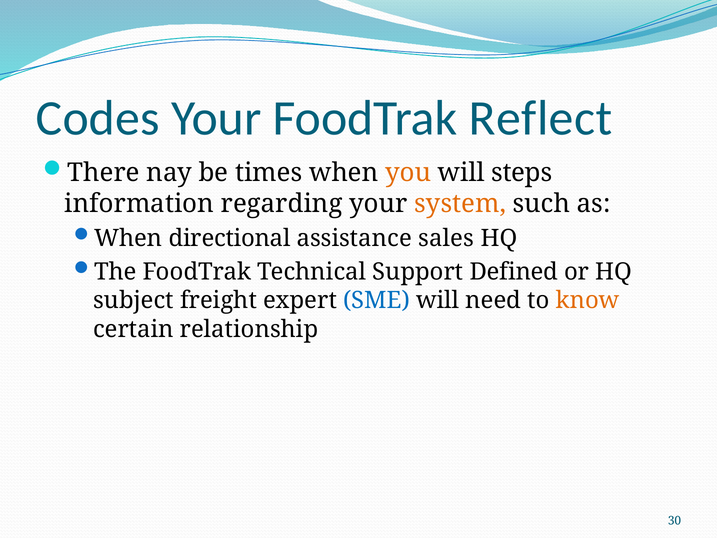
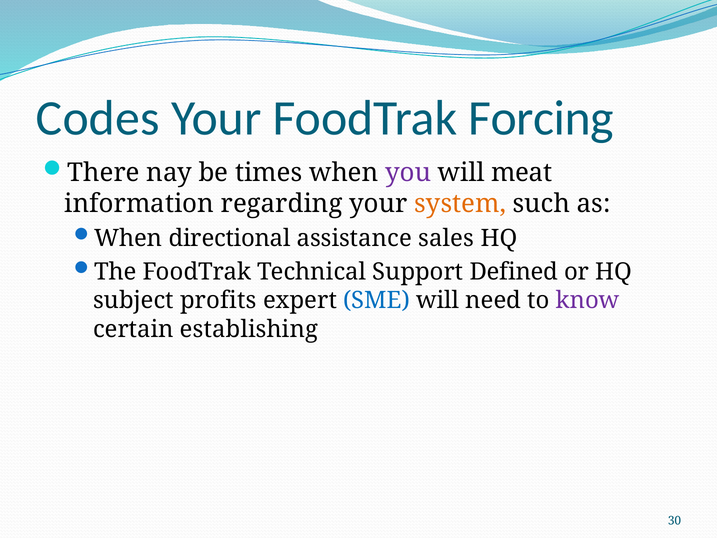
Reflect: Reflect -> Forcing
you colour: orange -> purple
steps: steps -> meat
freight: freight -> profits
know colour: orange -> purple
relationship: relationship -> establishing
